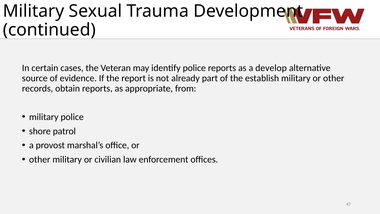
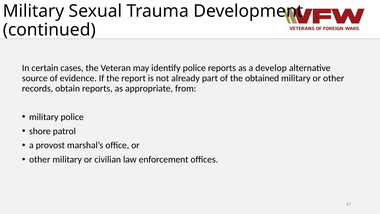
establish: establish -> obtained
